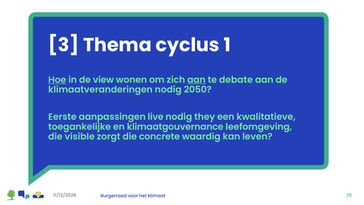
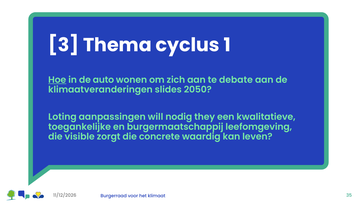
view: view -> auto
aan at (196, 80) underline: present -> none
klimaatveranderingen nodig: nodig -> slides
Eerste: Eerste -> Loting
live: live -> will
klimaatgouvernance: klimaatgouvernance -> burgermaatschappij
